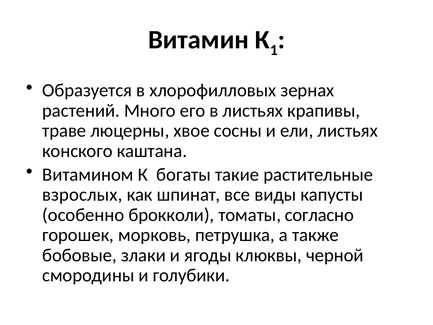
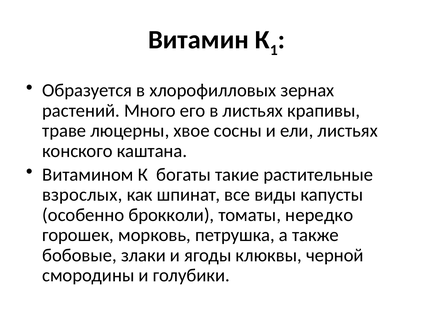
согласно: согласно -> нередко
